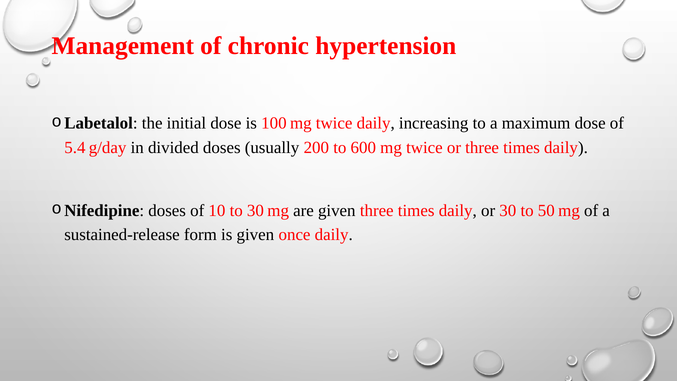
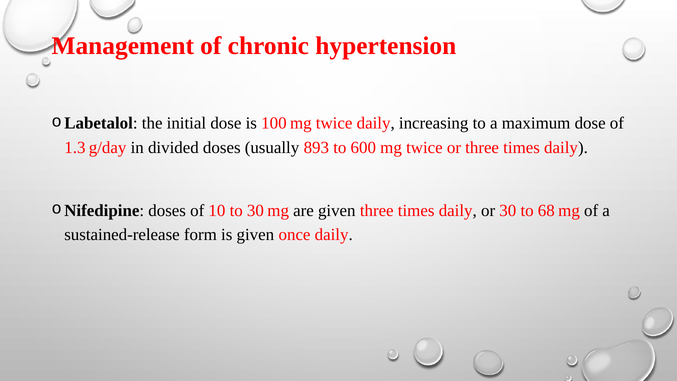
5.4: 5.4 -> 1.3
200: 200 -> 893
50: 50 -> 68
